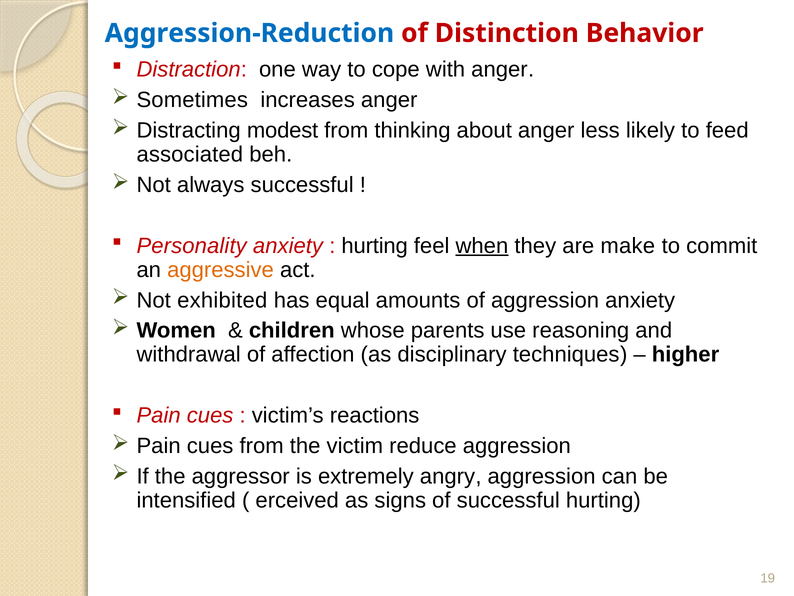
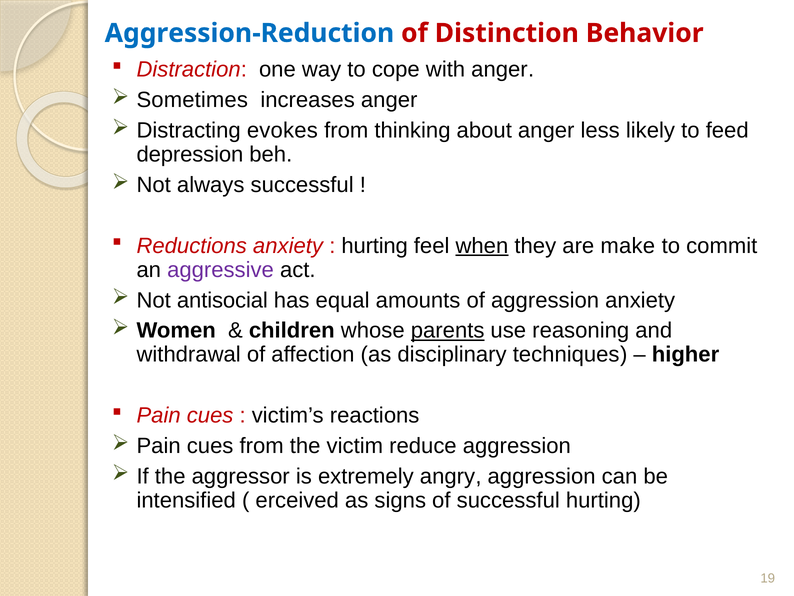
modest: modest -> evokes
associated: associated -> depression
Personality: Personality -> Reductions
aggressive colour: orange -> purple
exhibited: exhibited -> antisocial
parents underline: none -> present
